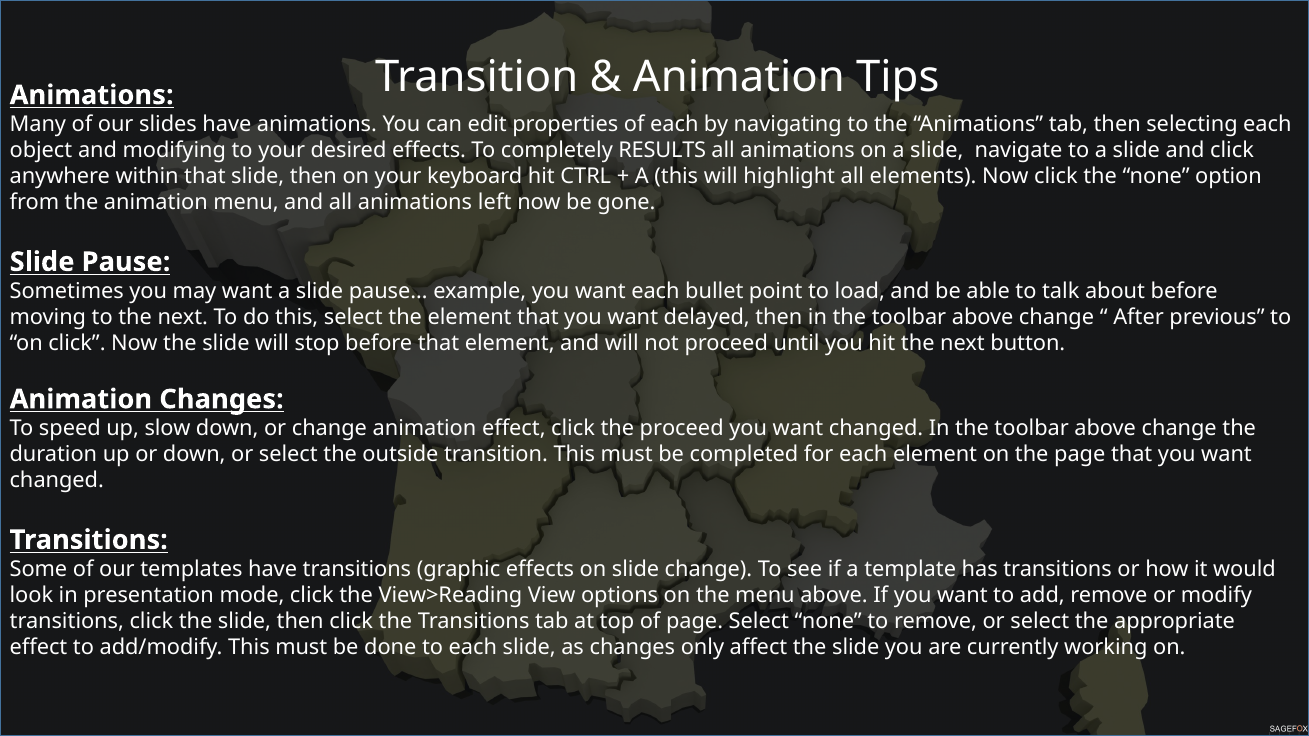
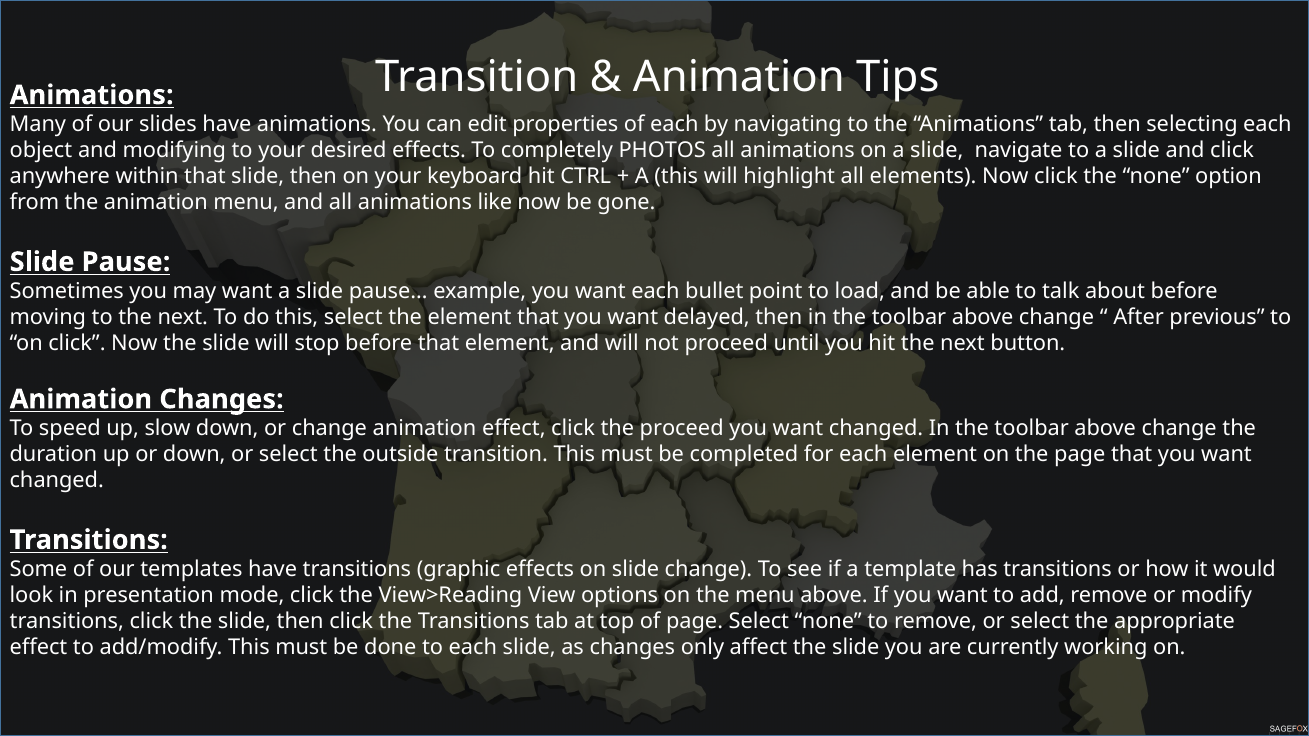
RESULTS: RESULTS -> PHOTOS
left: left -> like
